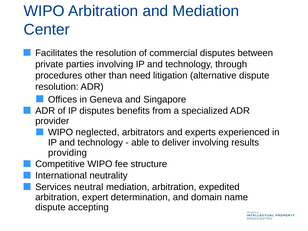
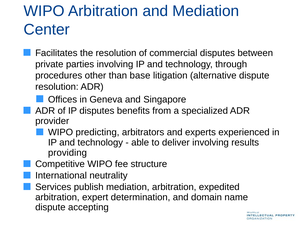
need: need -> base
neglected: neglected -> predicting
neutral: neutral -> publish
